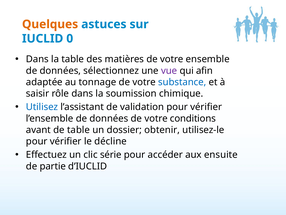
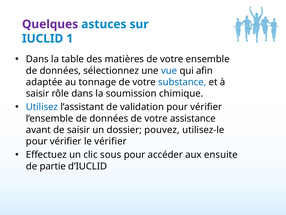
Quelques colour: orange -> purple
0: 0 -> 1
vue colour: purple -> blue
conditions: conditions -> assistance
de table: table -> saisir
obtenir: obtenir -> pouvez
le décline: décline -> vérifier
série: série -> sous
